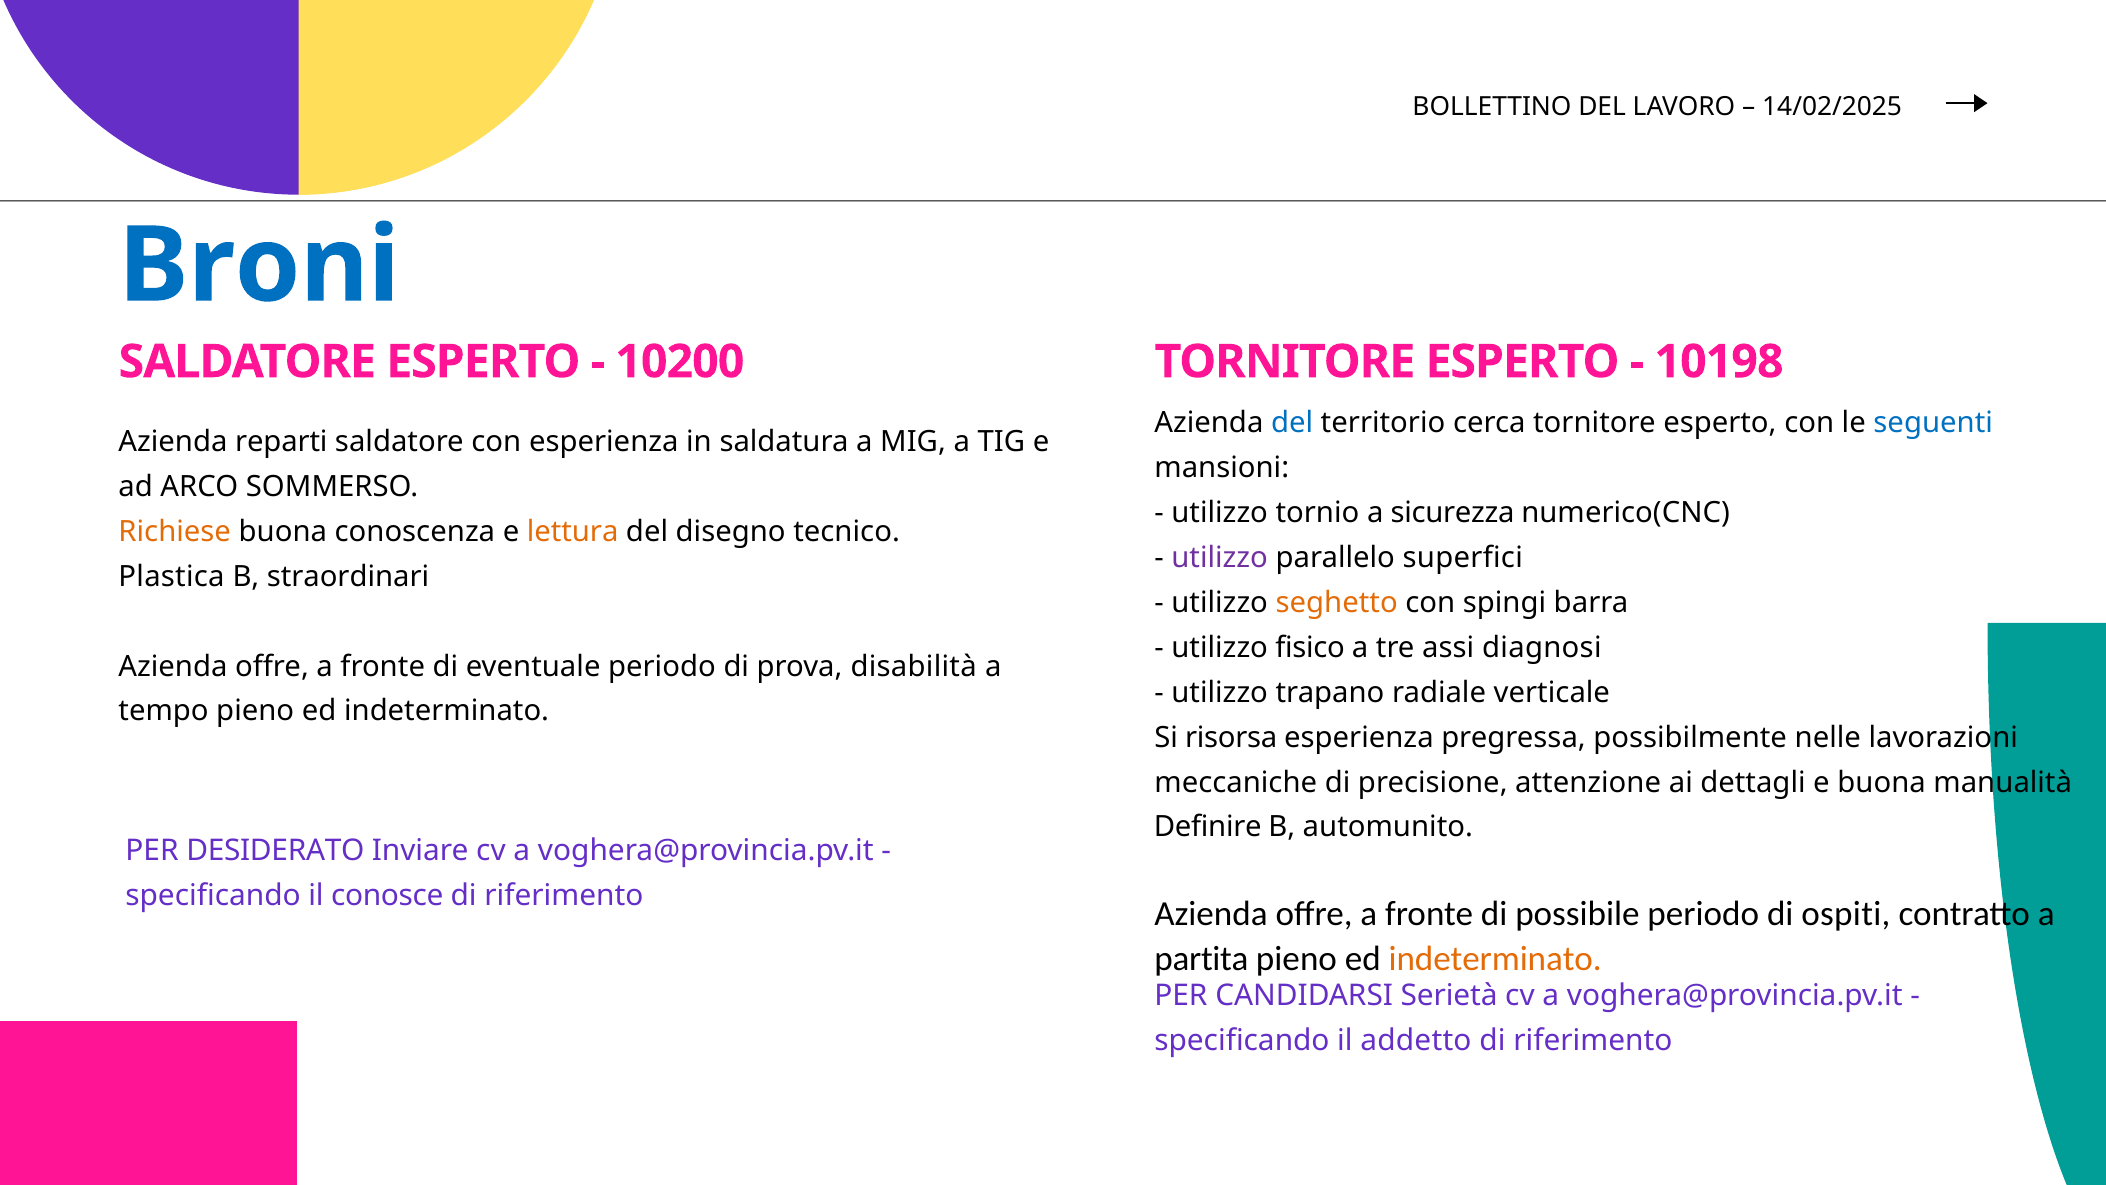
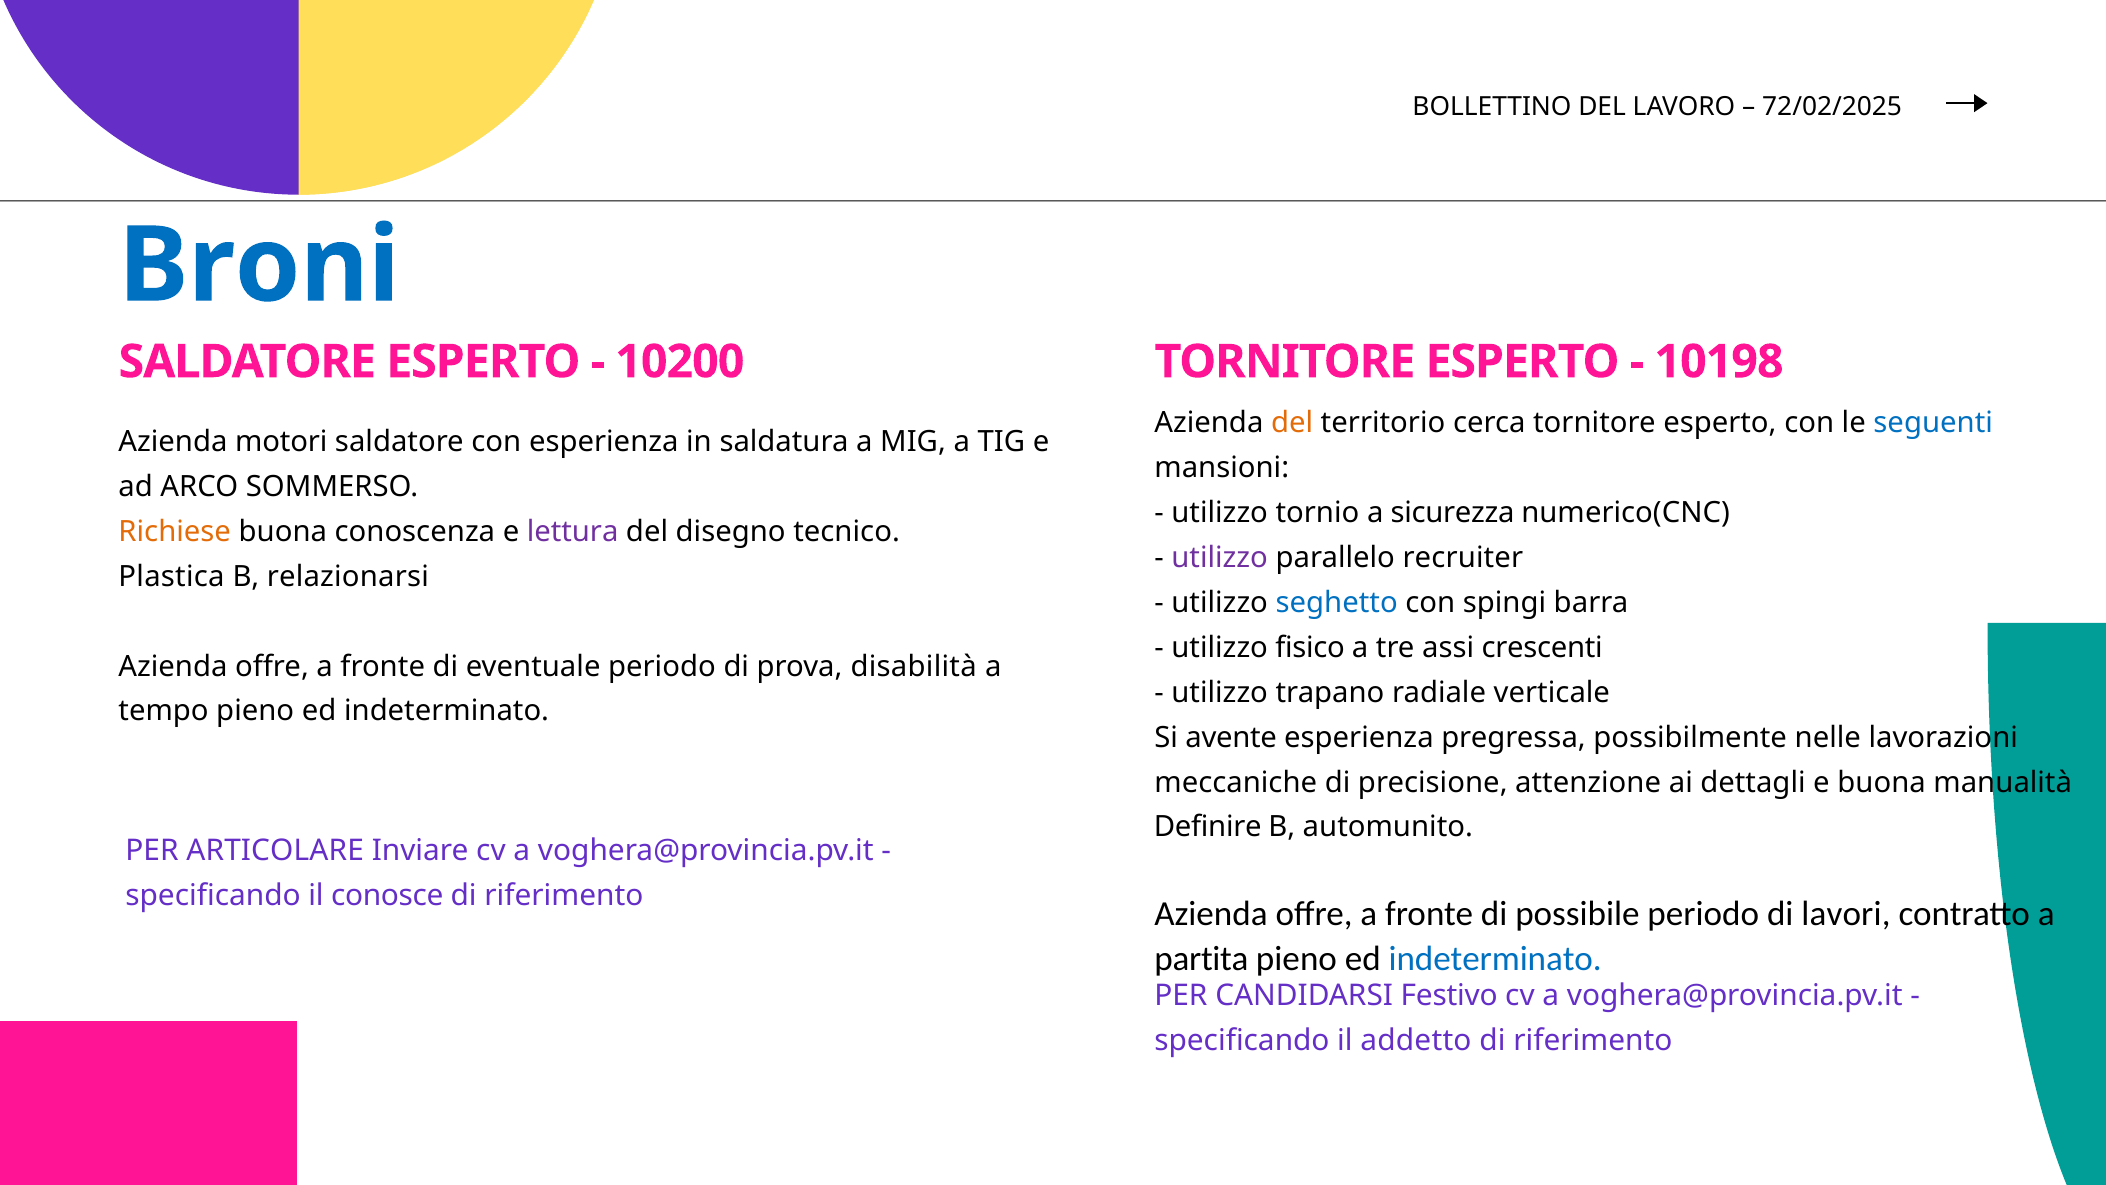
14/02/2025: 14/02/2025 -> 72/02/2025
del at (1292, 423) colour: blue -> orange
reparti: reparti -> motori
lettura colour: orange -> purple
superfici: superfici -> recruiter
straordinari: straordinari -> relazionarsi
seghetto colour: orange -> blue
diagnosi: diagnosi -> crescenti
risorsa: risorsa -> avente
DESIDERATO: DESIDERATO -> ARTICOLARE
ospiti: ospiti -> lavori
indeterminato at (1495, 959) colour: orange -> blue
Serietà: Serietà -> Festivo
